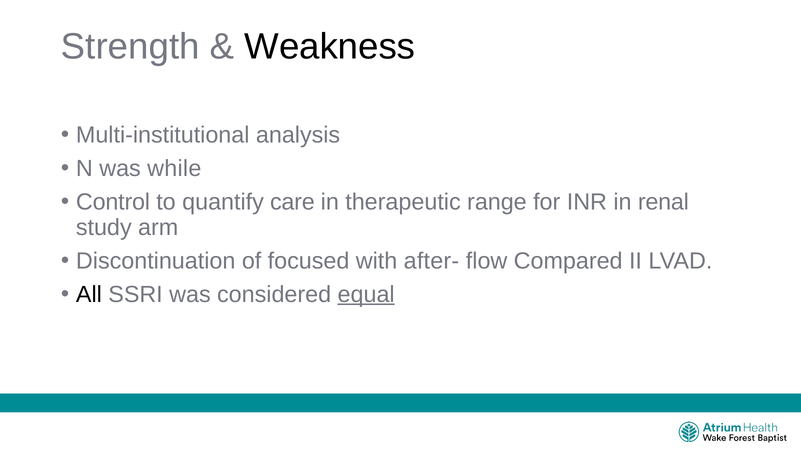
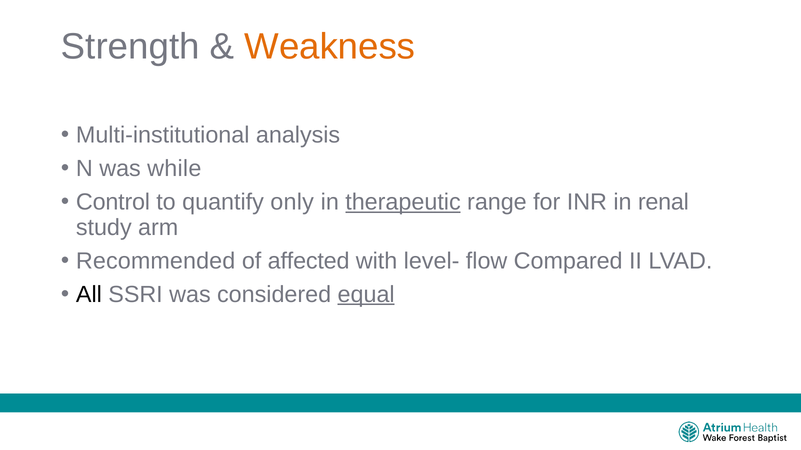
Weakness colour: black -> orange
care: care -> only
therapeutic underline: none -> present
Discontinuation: Discontinuation -> Recommended
focused: focused -> affected
after-: after- -> level-
